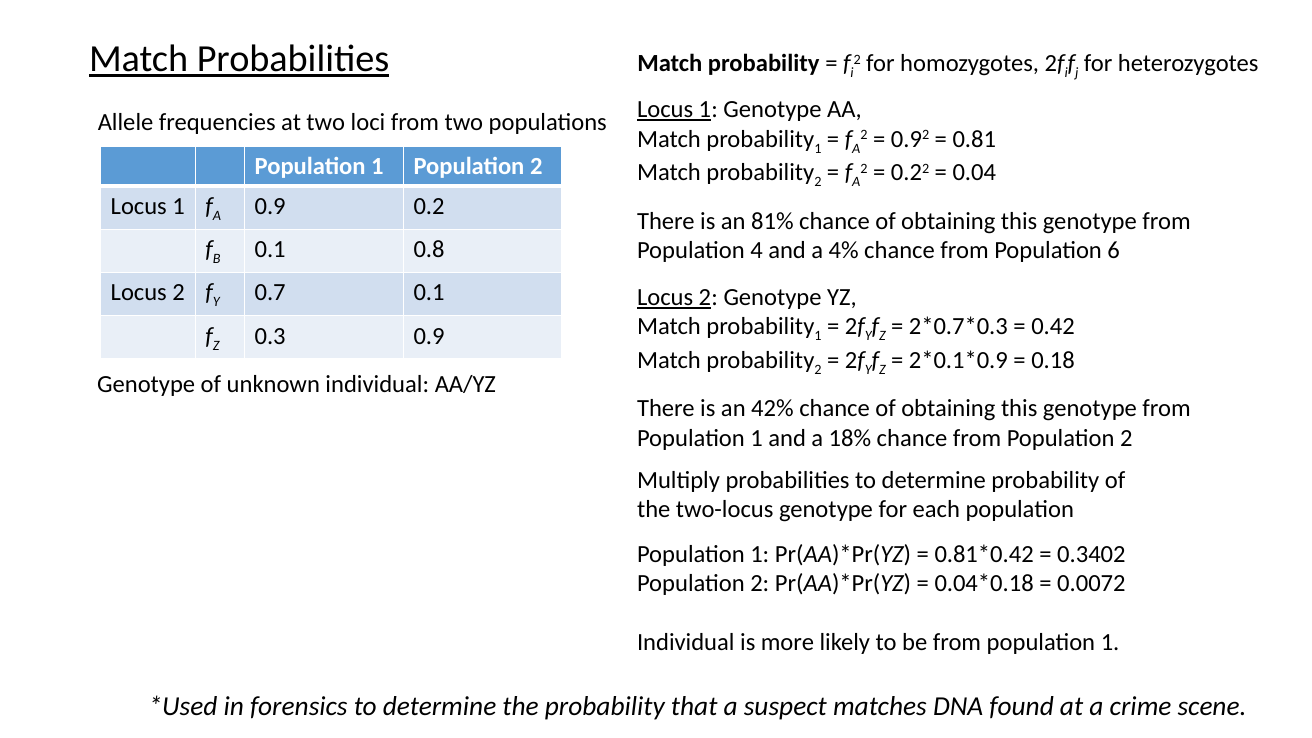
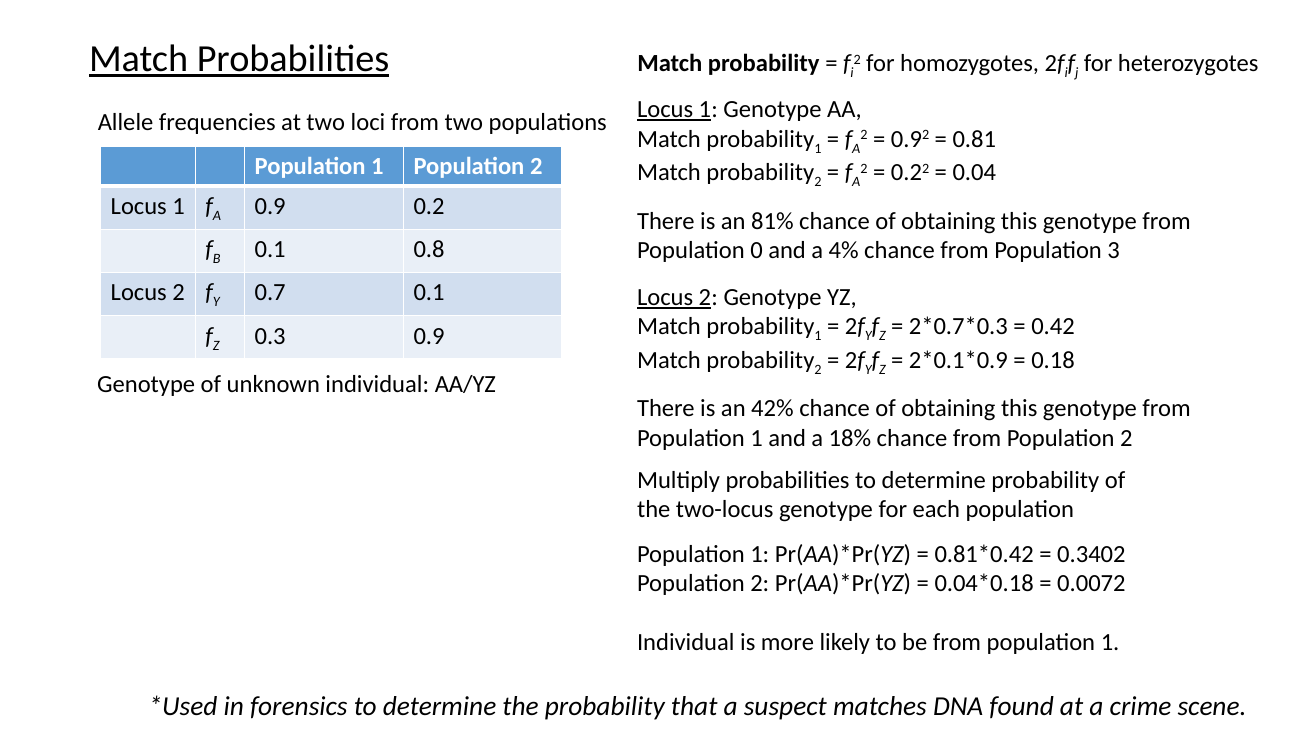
4: 4 -> 0
6: 6 -> 3
